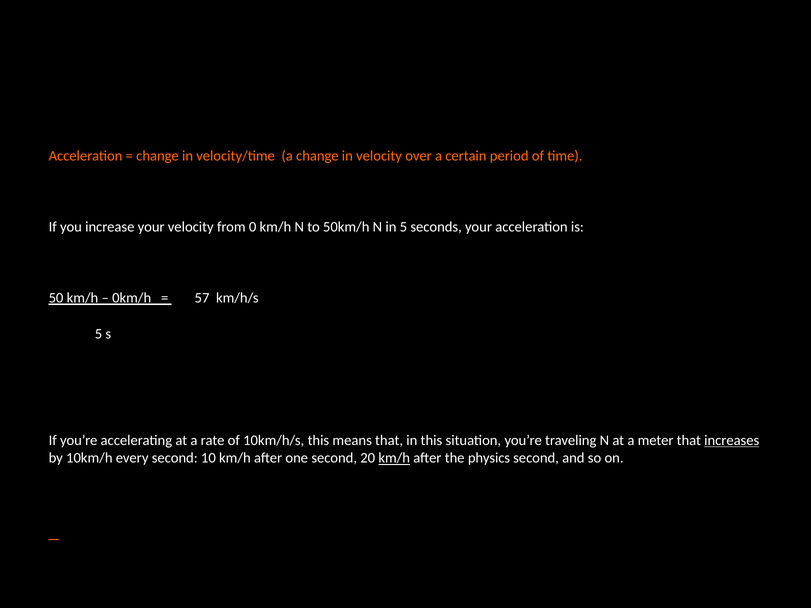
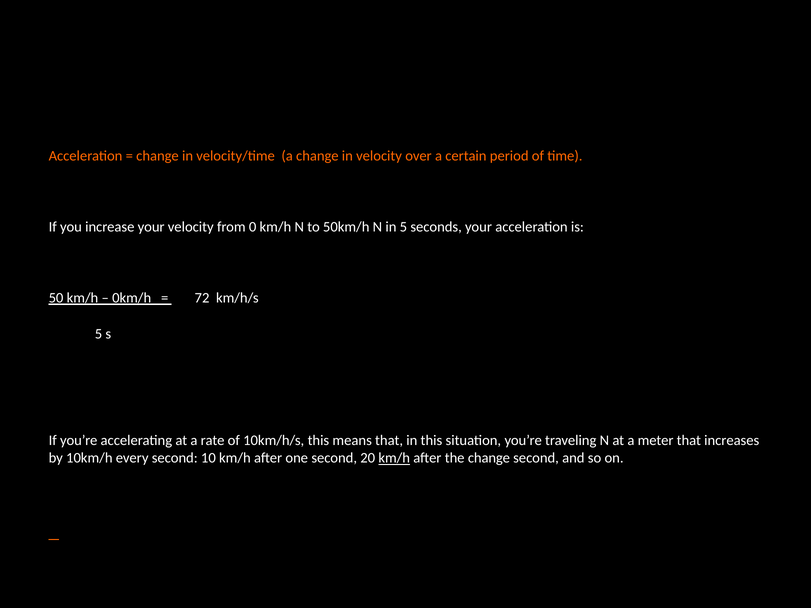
57: 57 -> 72
increases underline: present -> none
the physics: physics -> change
